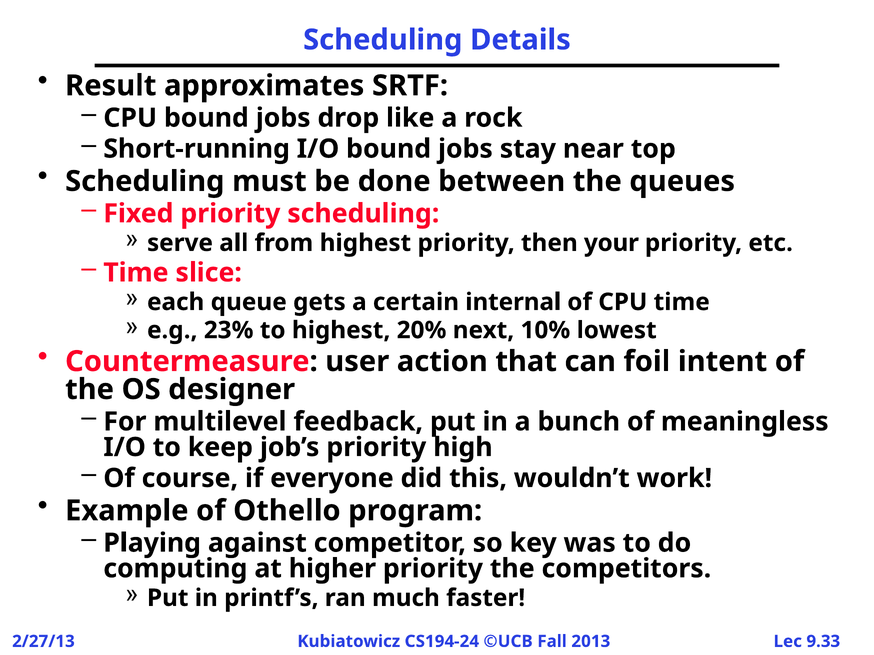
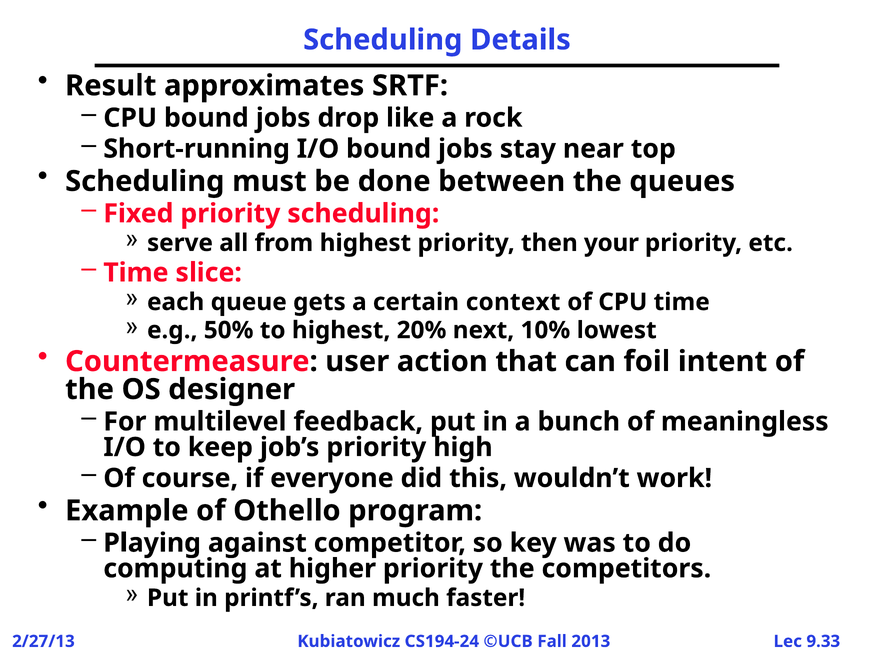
internal: internal -> context
23%: 23% -> 50%
